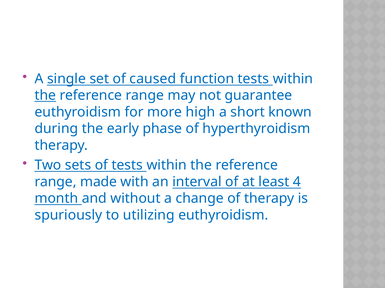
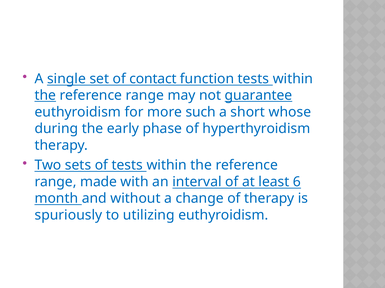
caused: caused -> contact
guarantee underline: none -> present
high: high -> such
known: known -> whose
4: 4 -> 6
